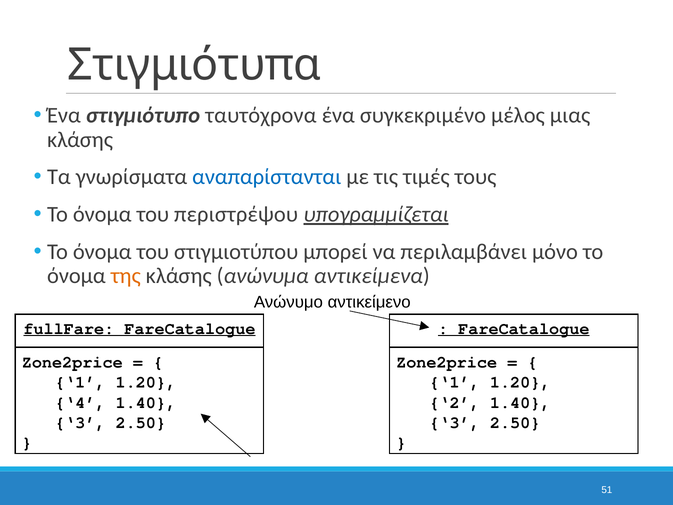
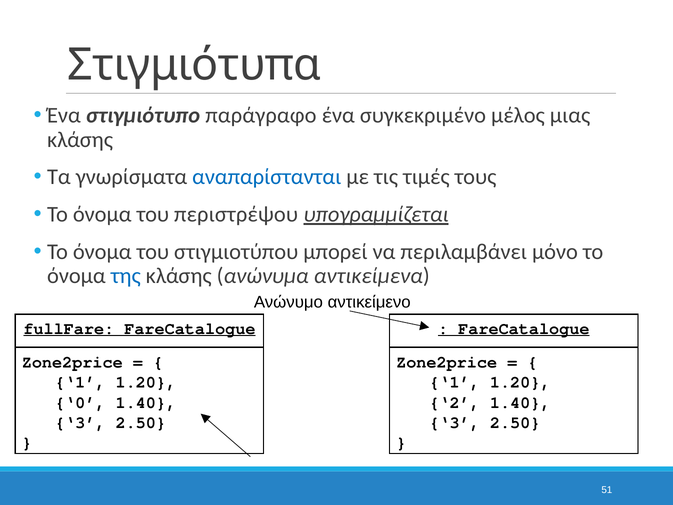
ταυτόχρονα: ταυτόχρονα -> παράγραφο
της colour: orange -> blue
4: 4 -> 0
